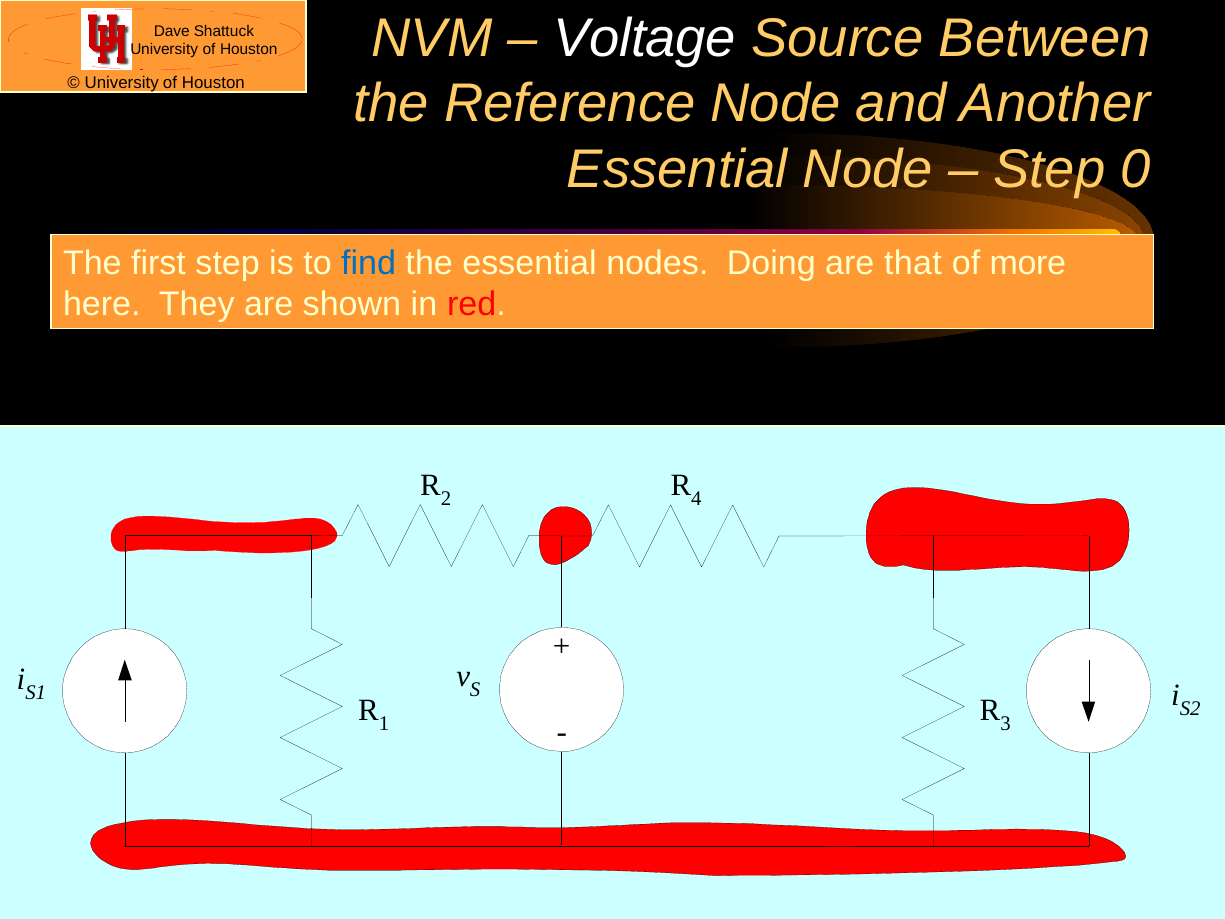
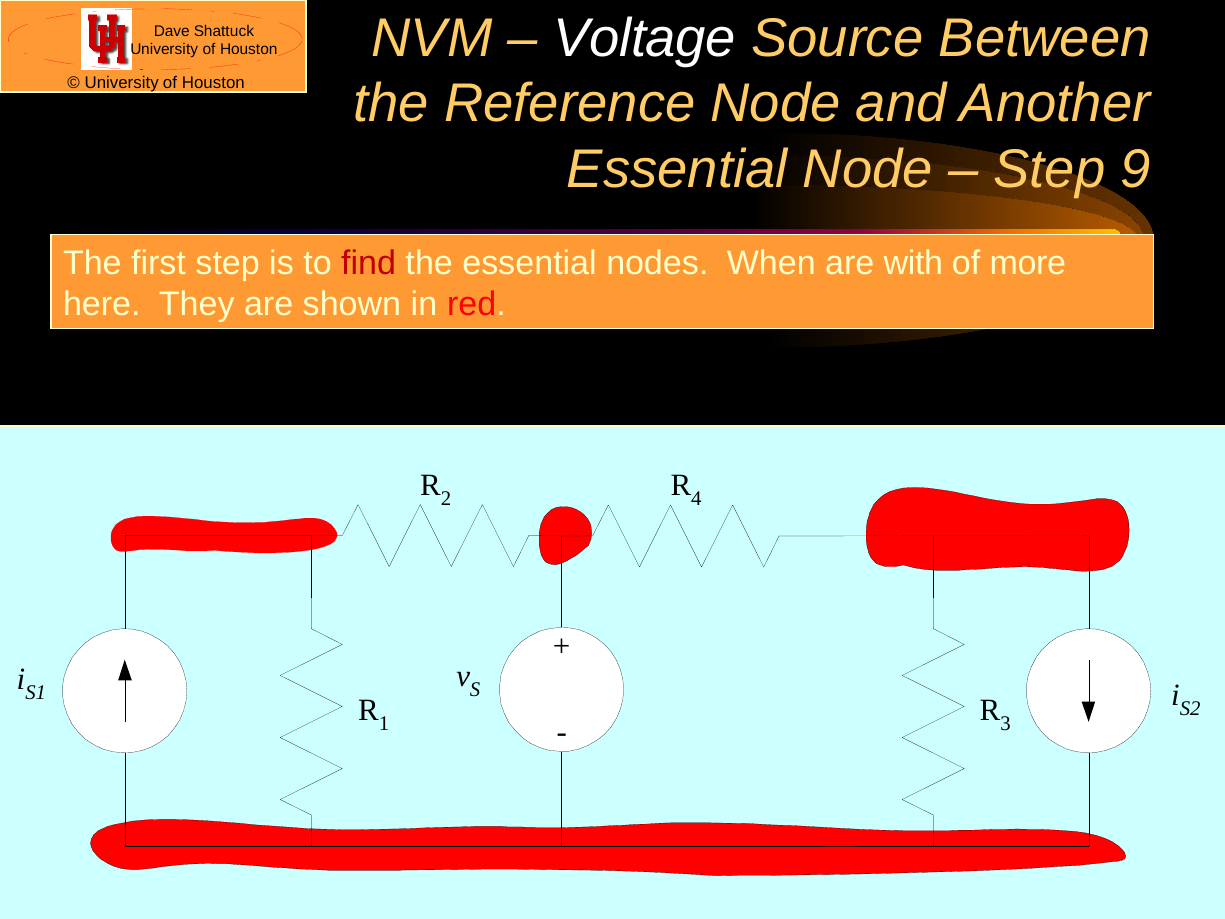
0: 0 -> 9
find colour: blue -> red
Doing: Doing -> When
that: that -> with
